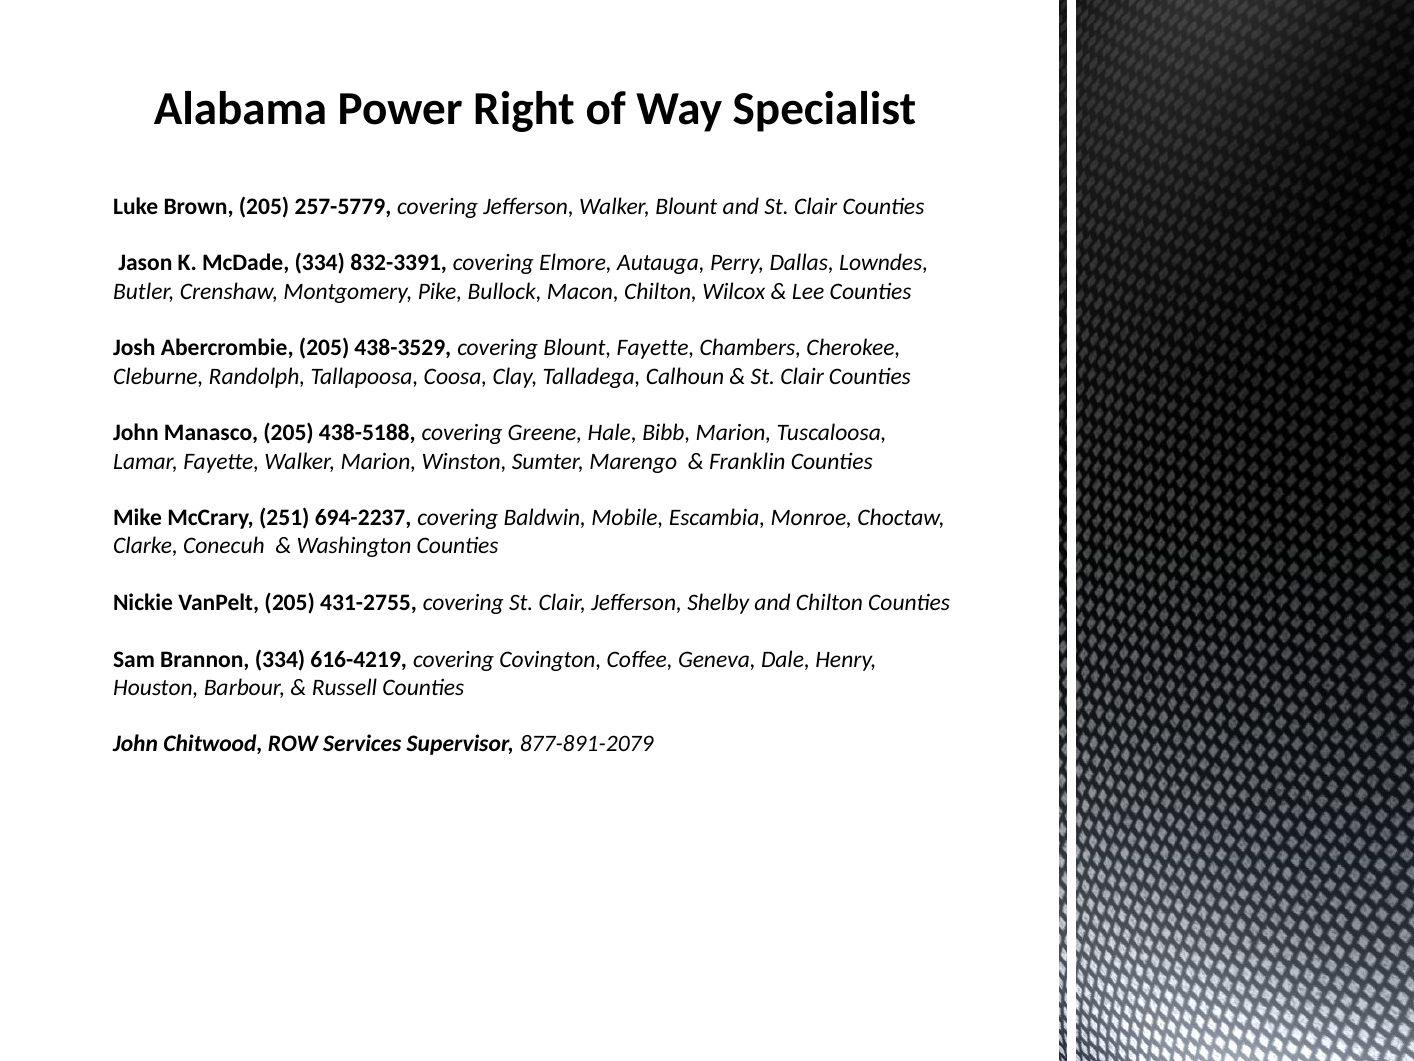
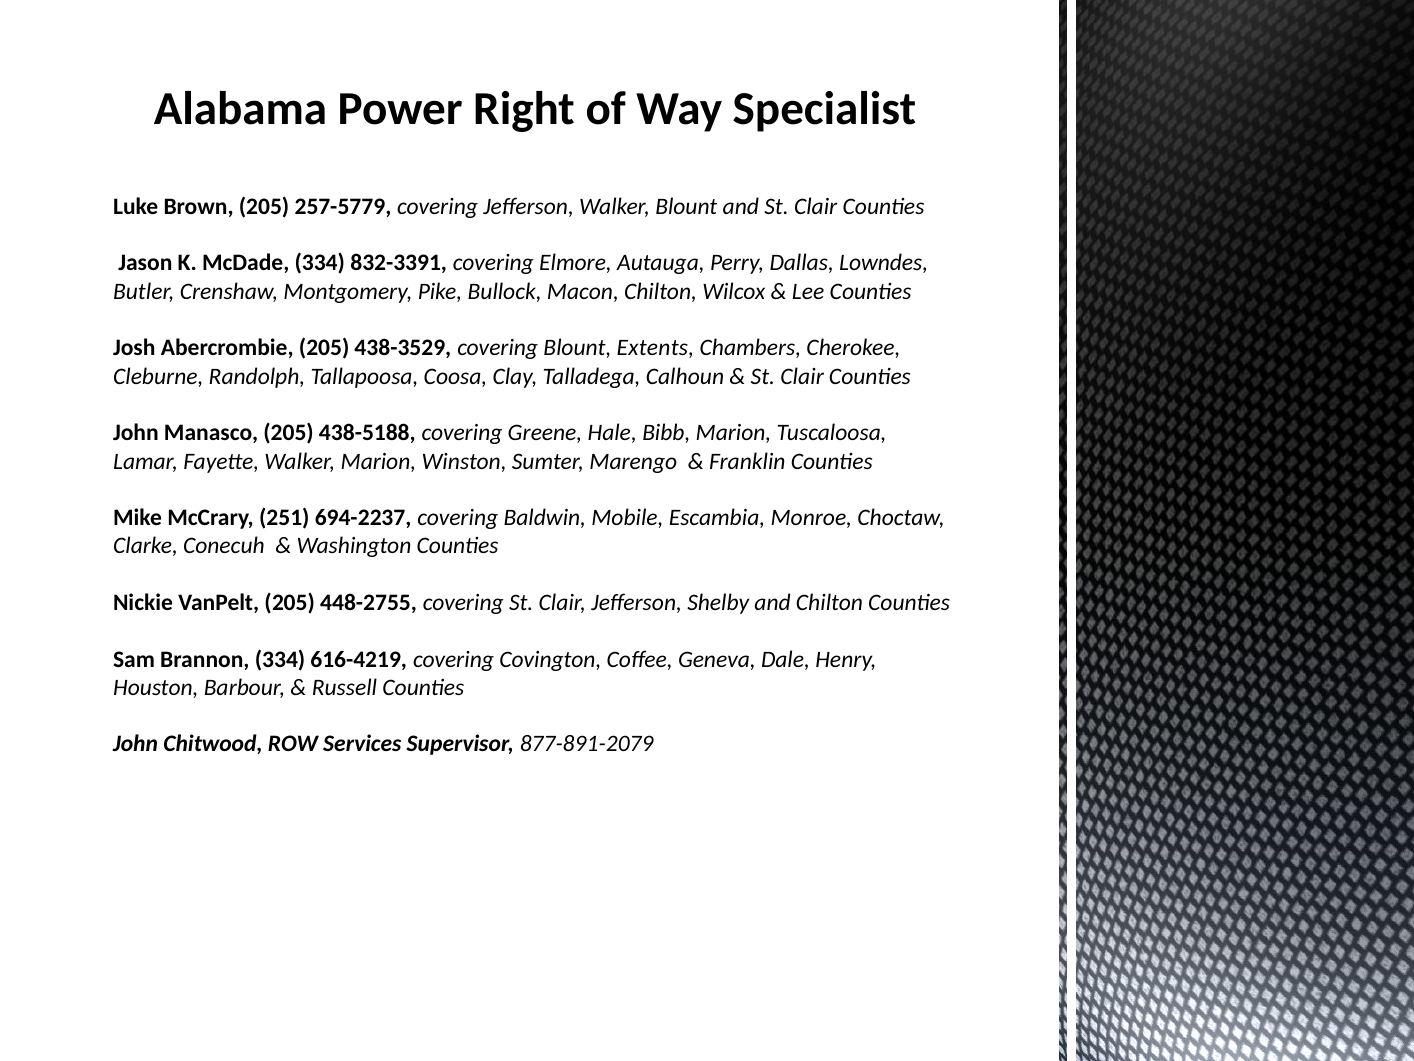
Blount Fayette: Fayette -> Extents
431-2755: 431-2755 -> 448-2755
